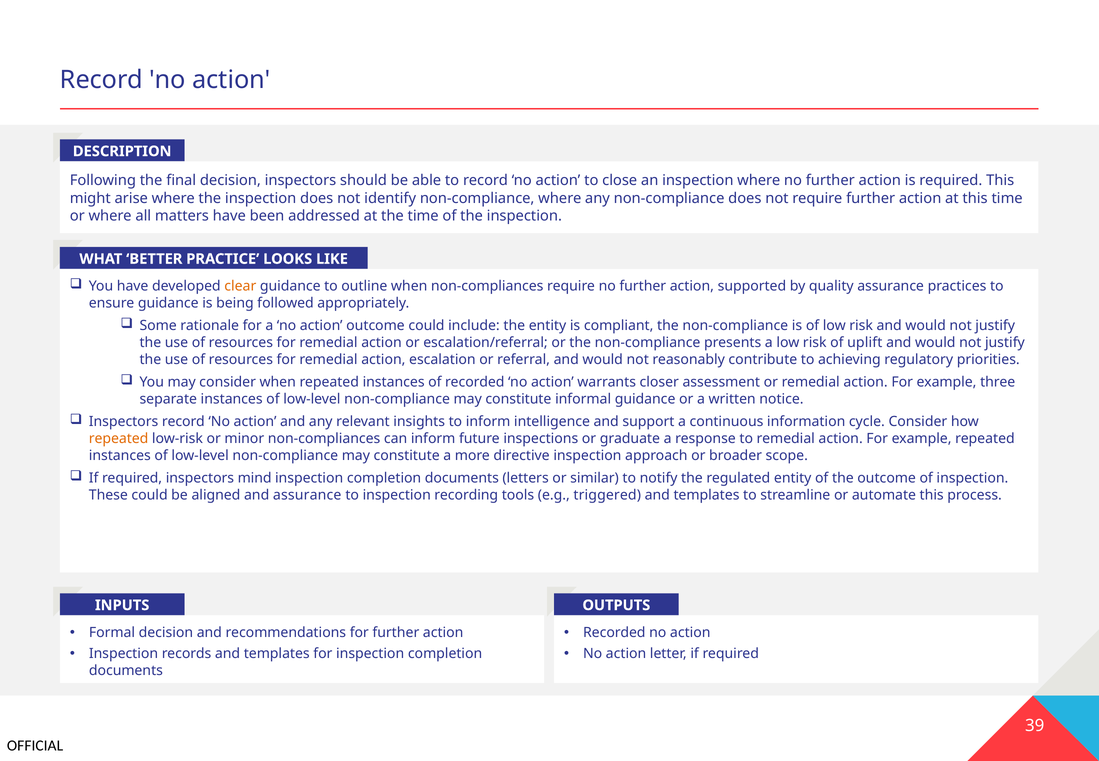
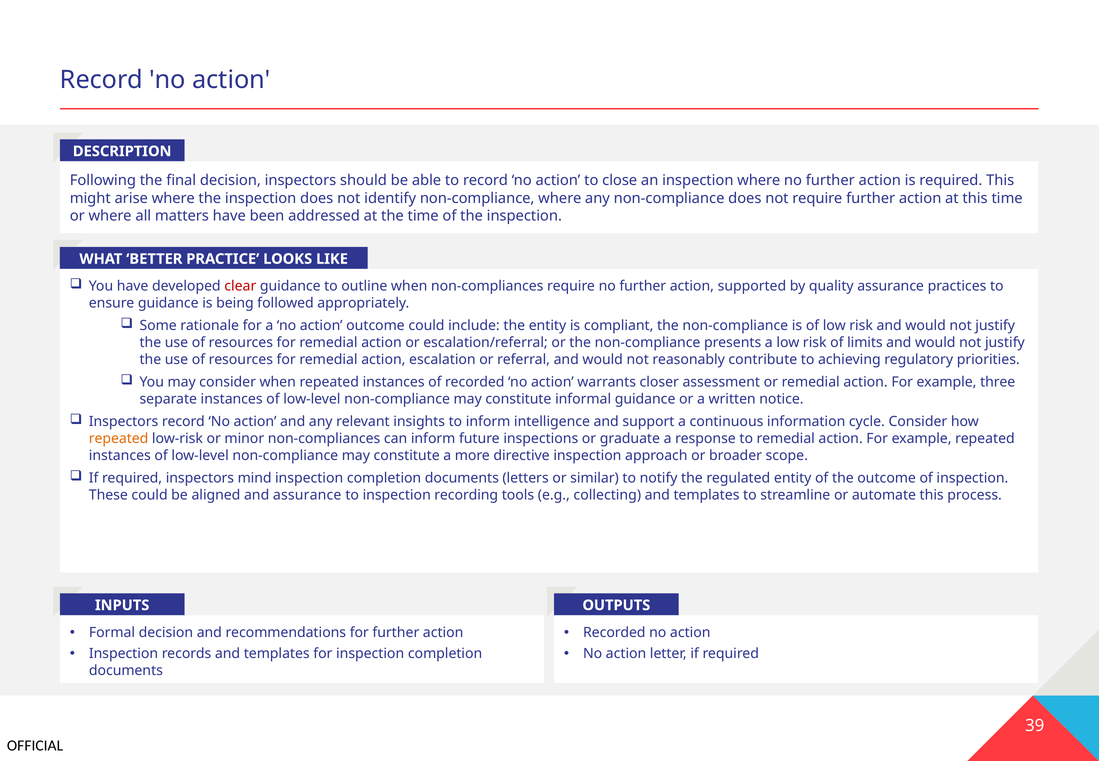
clear colour: orange -> red
uplift: uplift -> limits
triggered: triggered -> collecting
